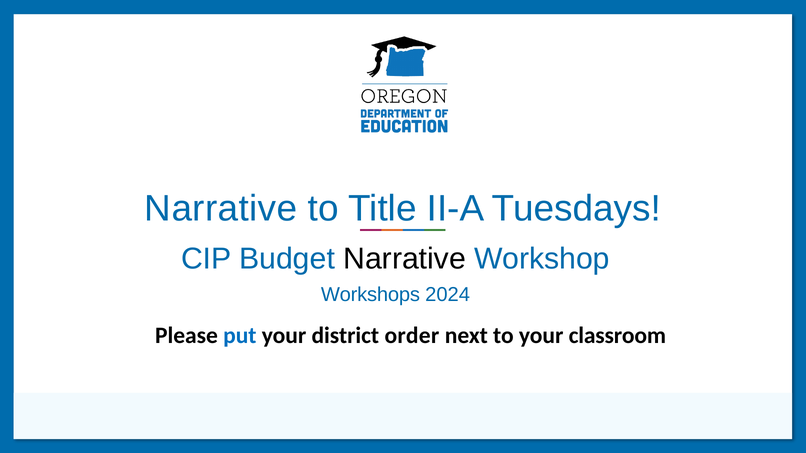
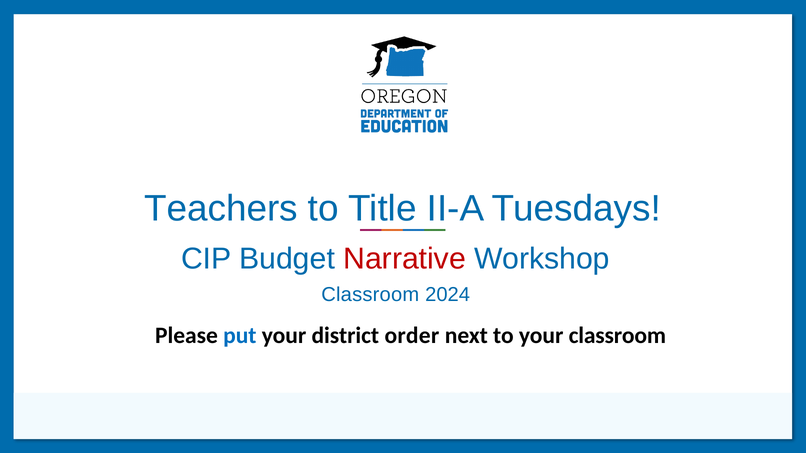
Narrative at (221, 209): Narrative -> Teachers
Narrative at (405, 259) colour: black -> red
Workshops at (370, 295): Workshops -> Classroom
